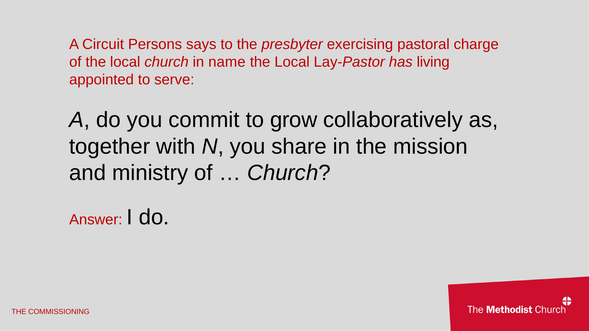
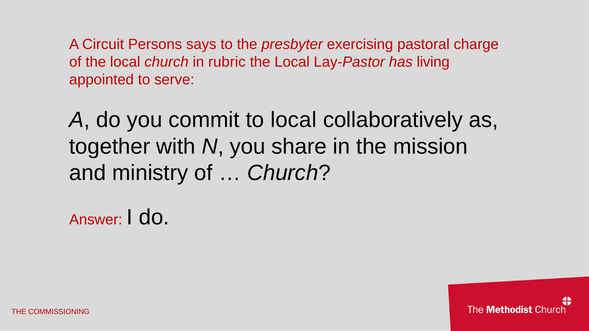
name: name -> rubric
to grow: grow -> local
